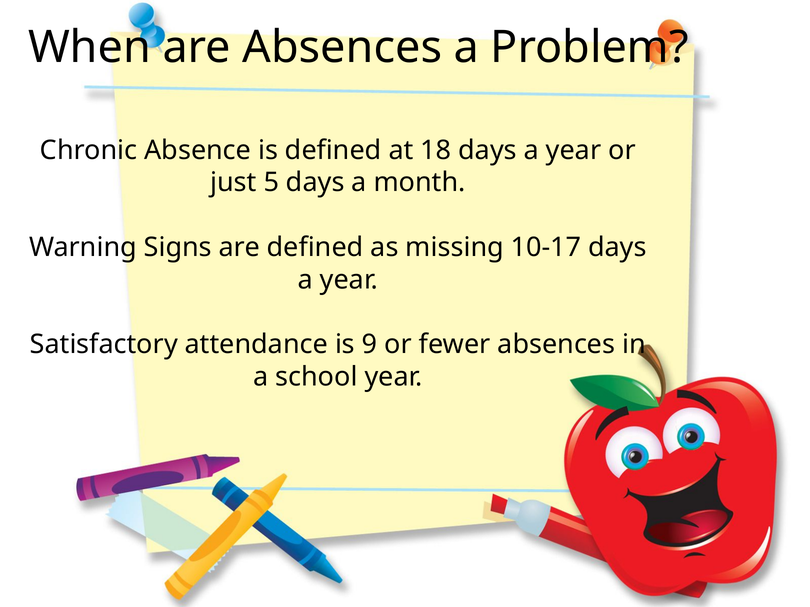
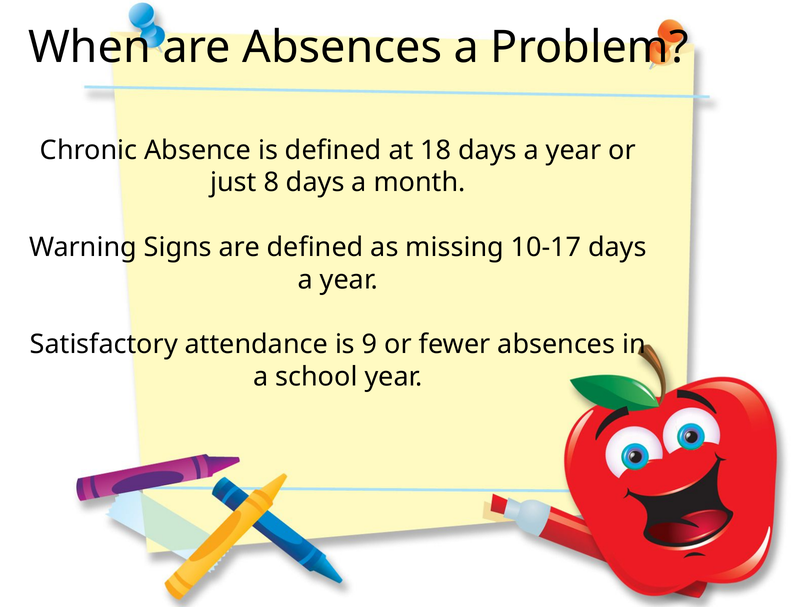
5: 5 -> 8
